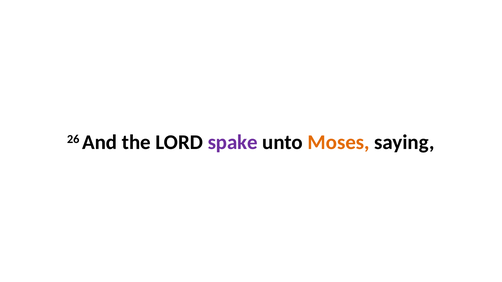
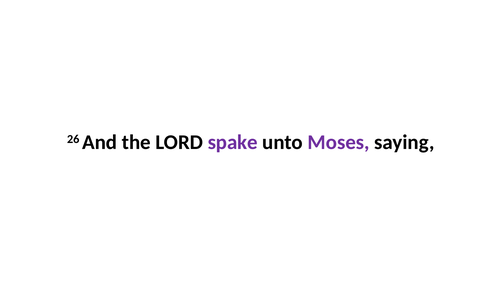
Moses colour: orange -> purple
